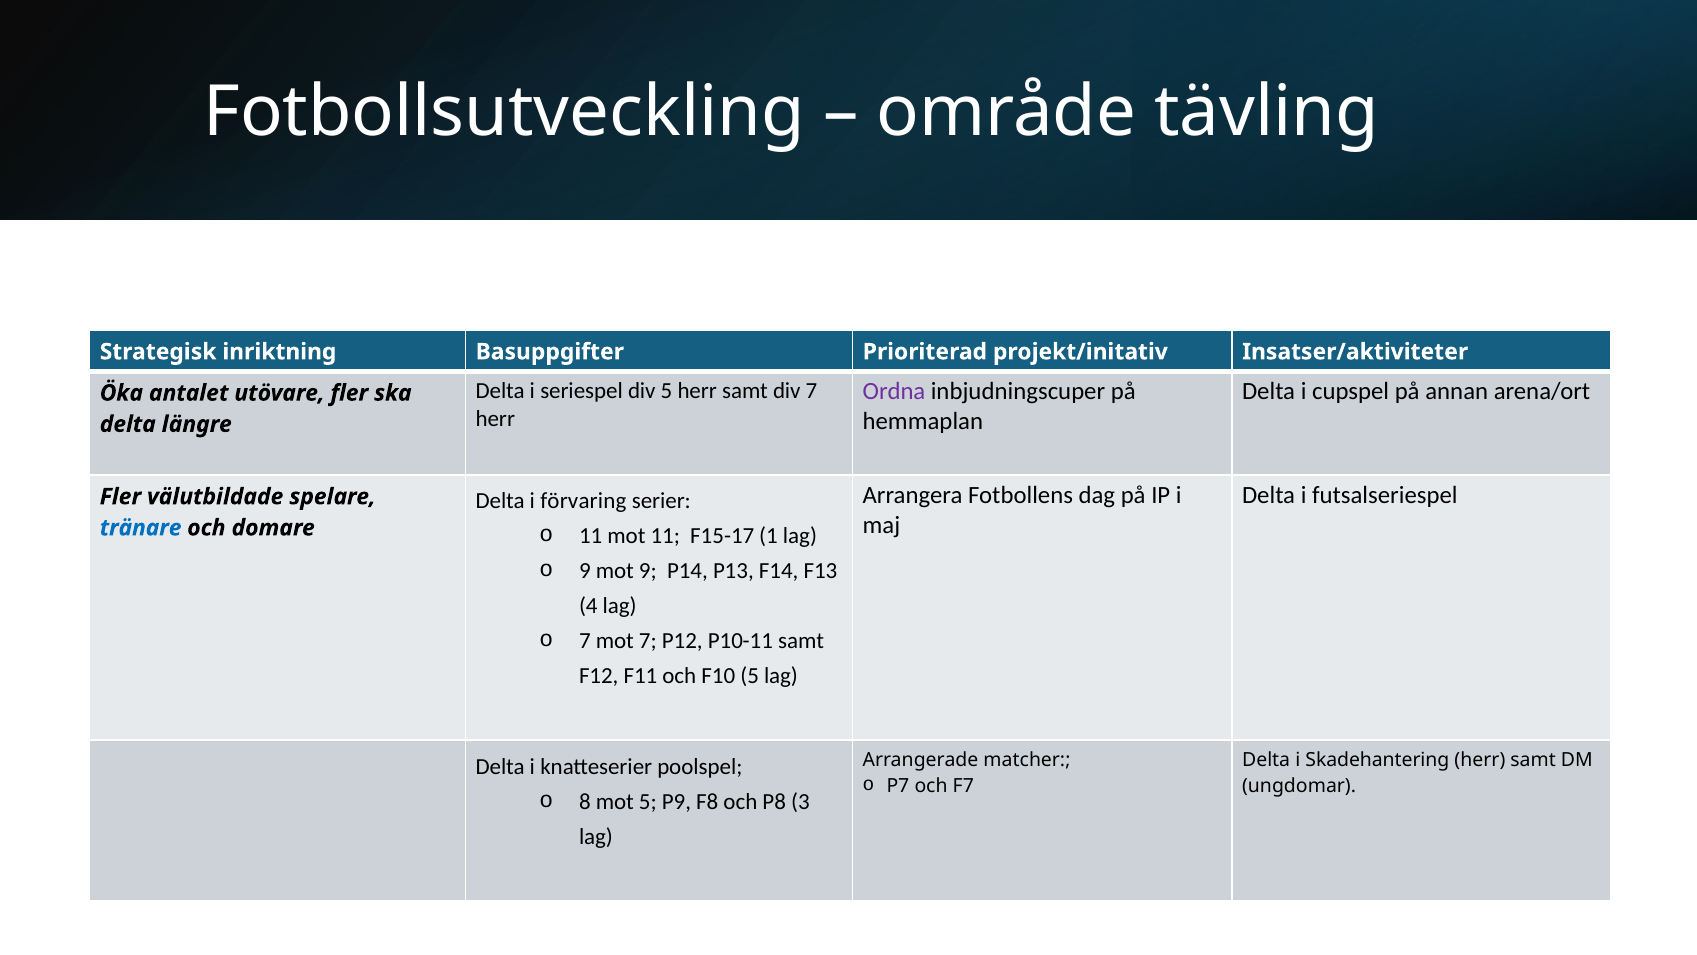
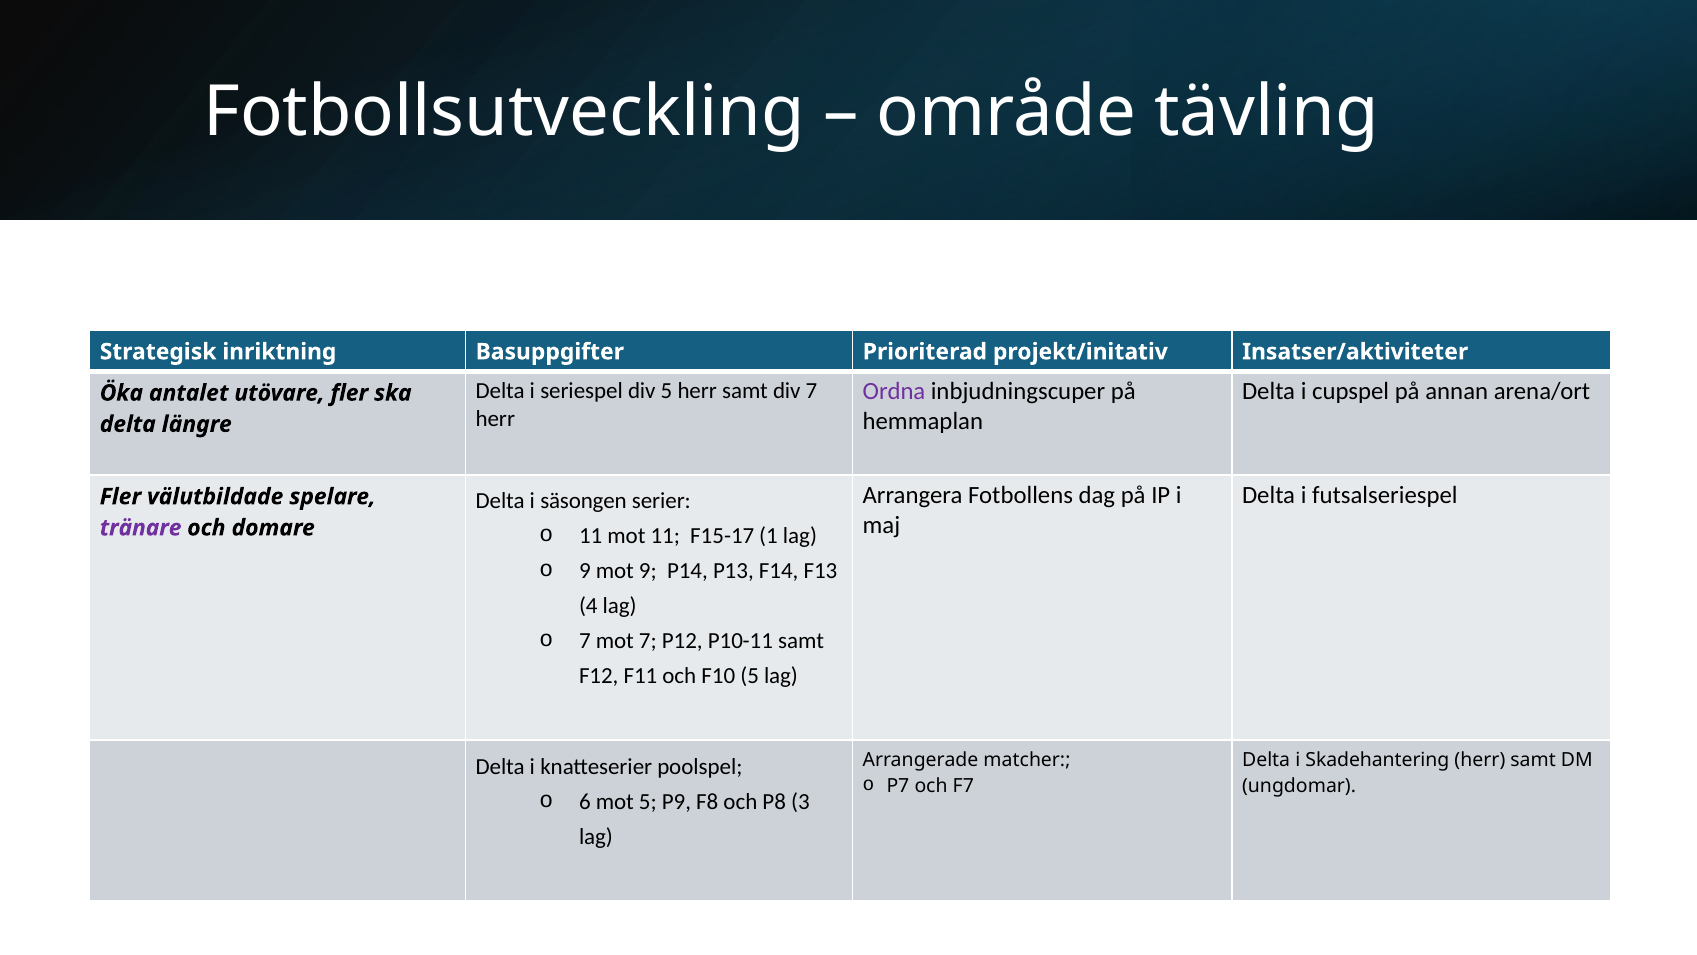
förvaring: förvaring -> säsongen
tränare colour: blue -> purple
8: 8 -> 6
